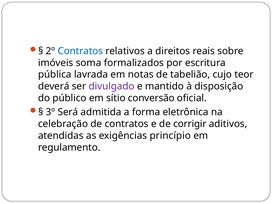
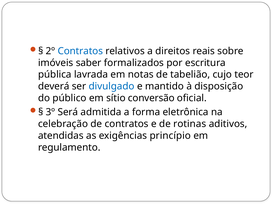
soma: soma -> saber
divulgado colour: purple -> blue
corrigir: corrigir -> rotinas
